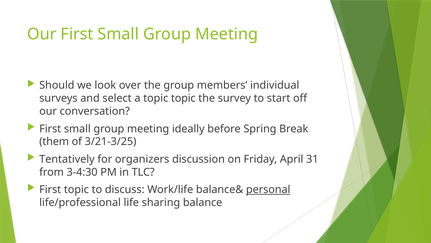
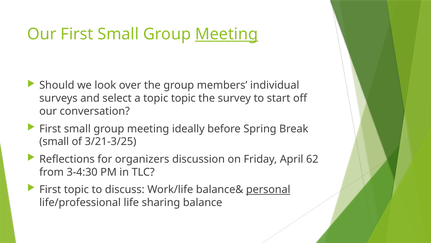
Meeting at (227, 34) underline: none -> present
them at (54, 141): them -> small
Tentatively: Tentatively -> Reflections
31: 31 -> 62
